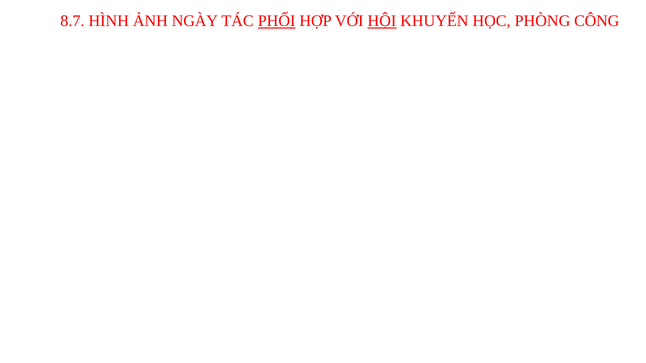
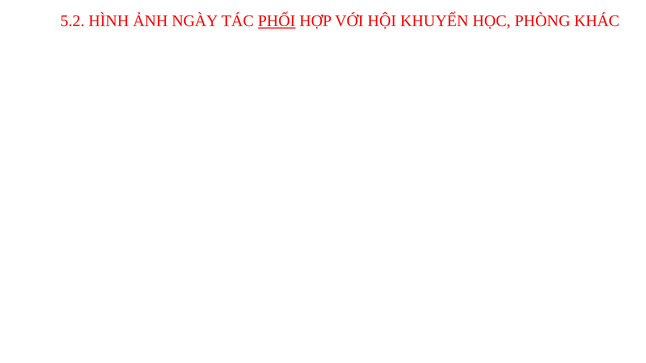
8.7: 8.7 -> 5.2
HỘI underline: present -> none
CÔNG: CÔNG -> KHÁC
